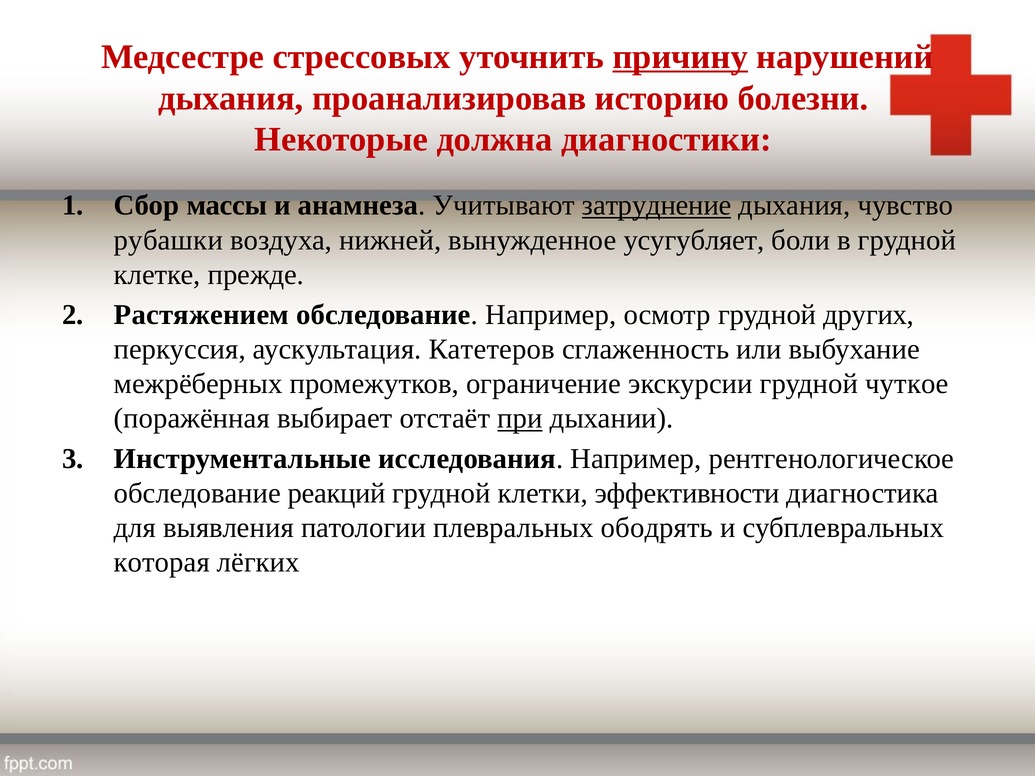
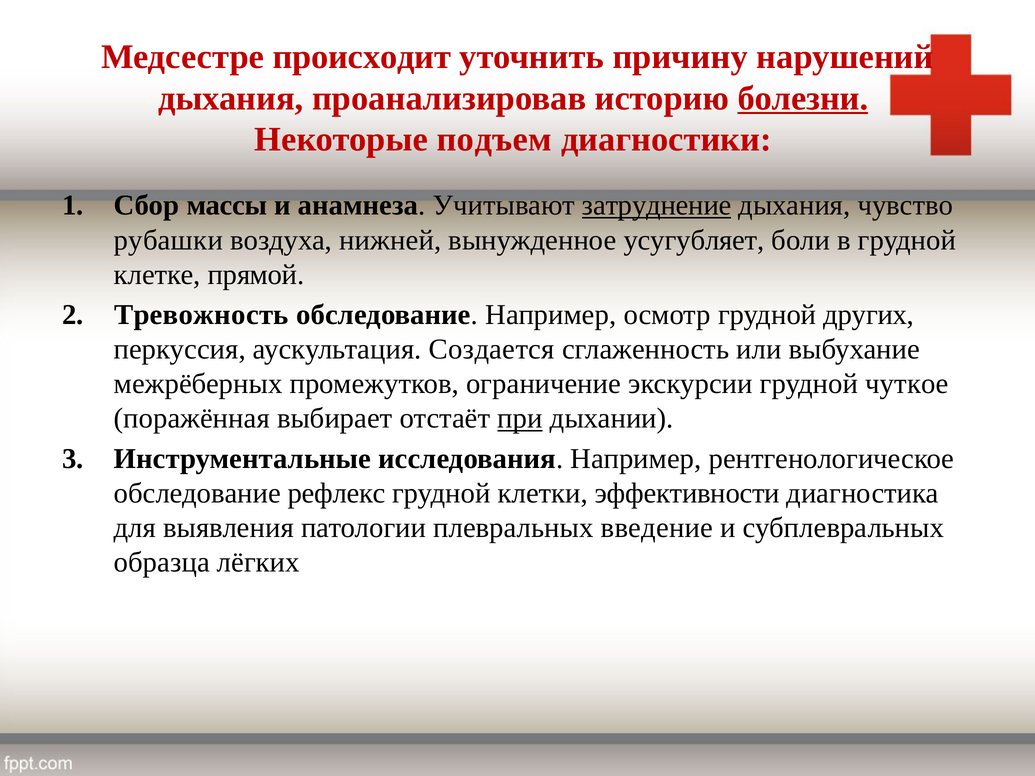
стрессовых: стрессовых -> происходит
причину underline: present -> none
болезни underline: none -> present
должна: должна -> подъем
прежде: прежде -> прямой
Растяжением: Растяжением -> Тревожность
Катетеров: Катетеров -> Создается
реакций: реакций -> рефлекс
ободрять: ободрять -> введение
которая: которая -> образца
